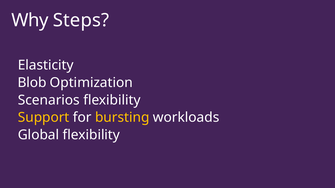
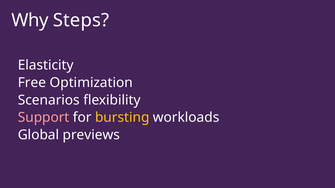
Blob: Blob -> Free
Support colour: yellow -> pink
Global flexibility: flexibility -> previews
